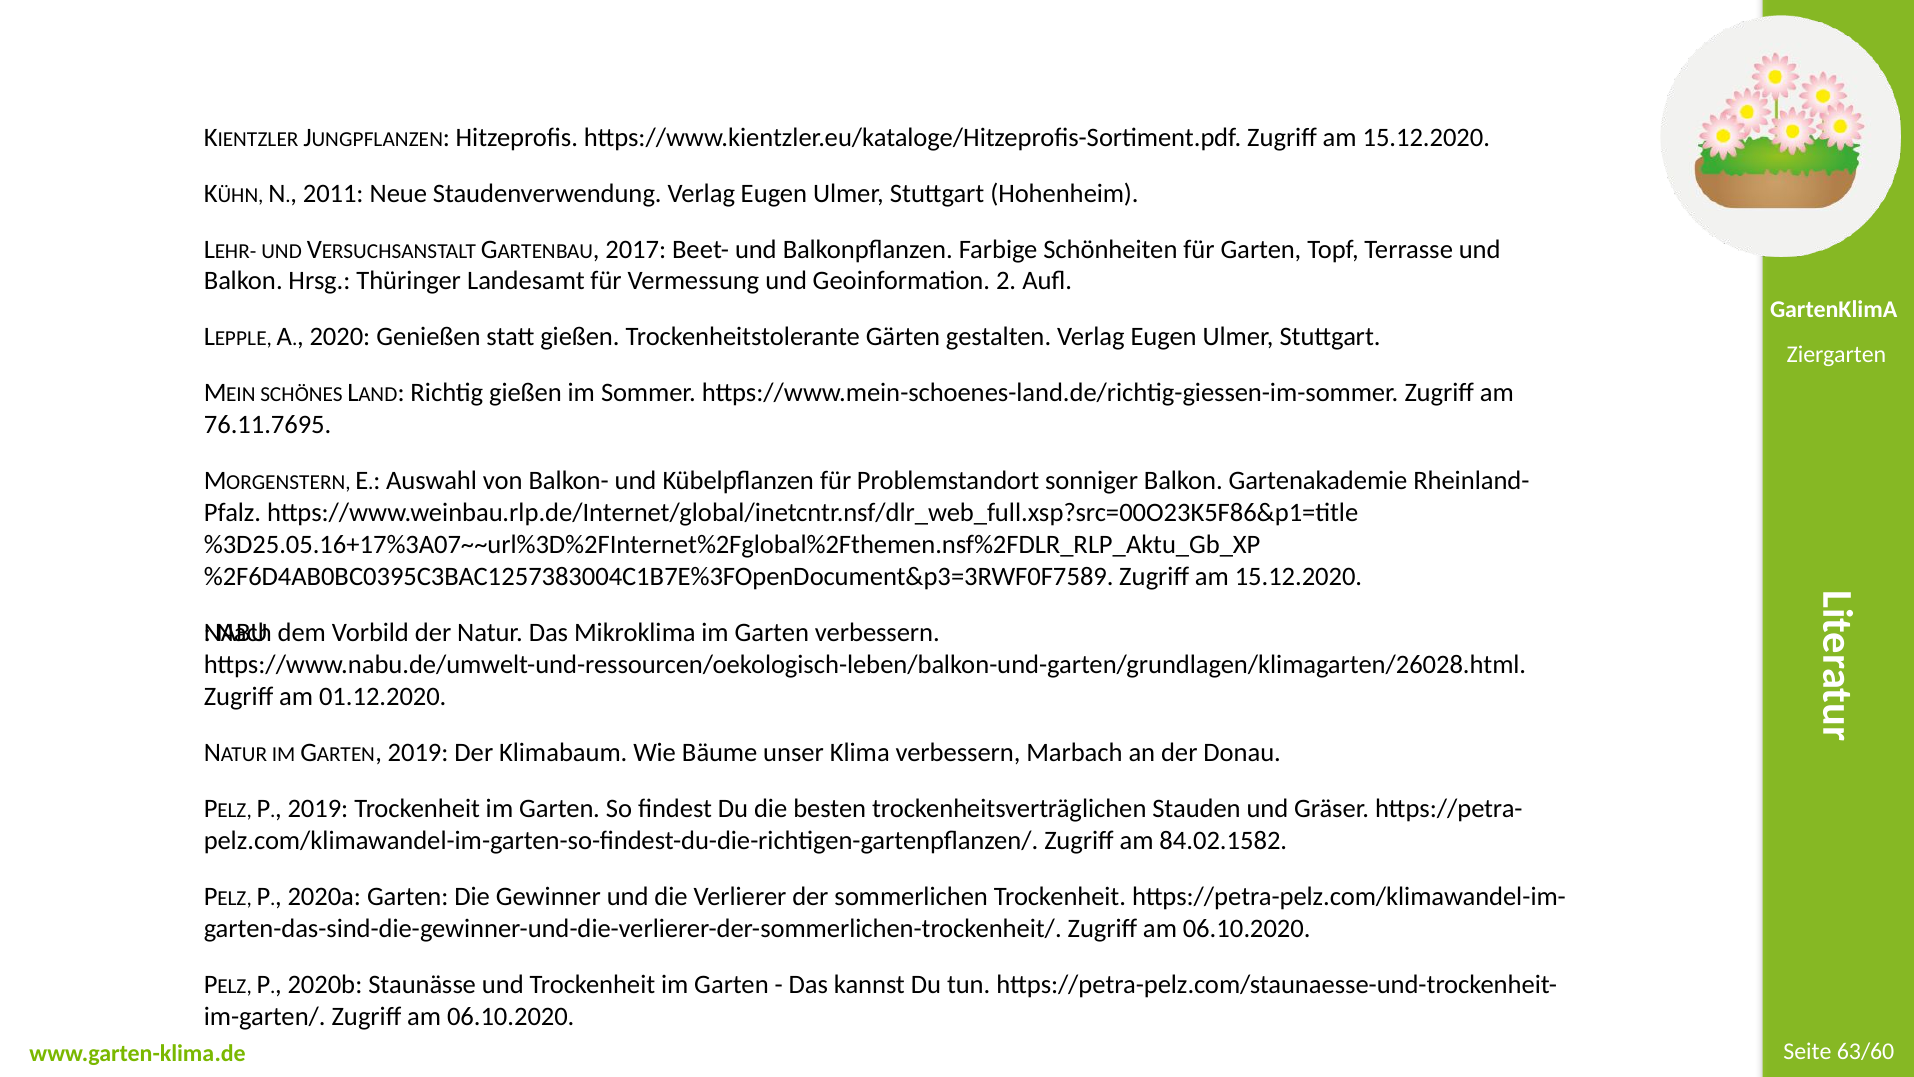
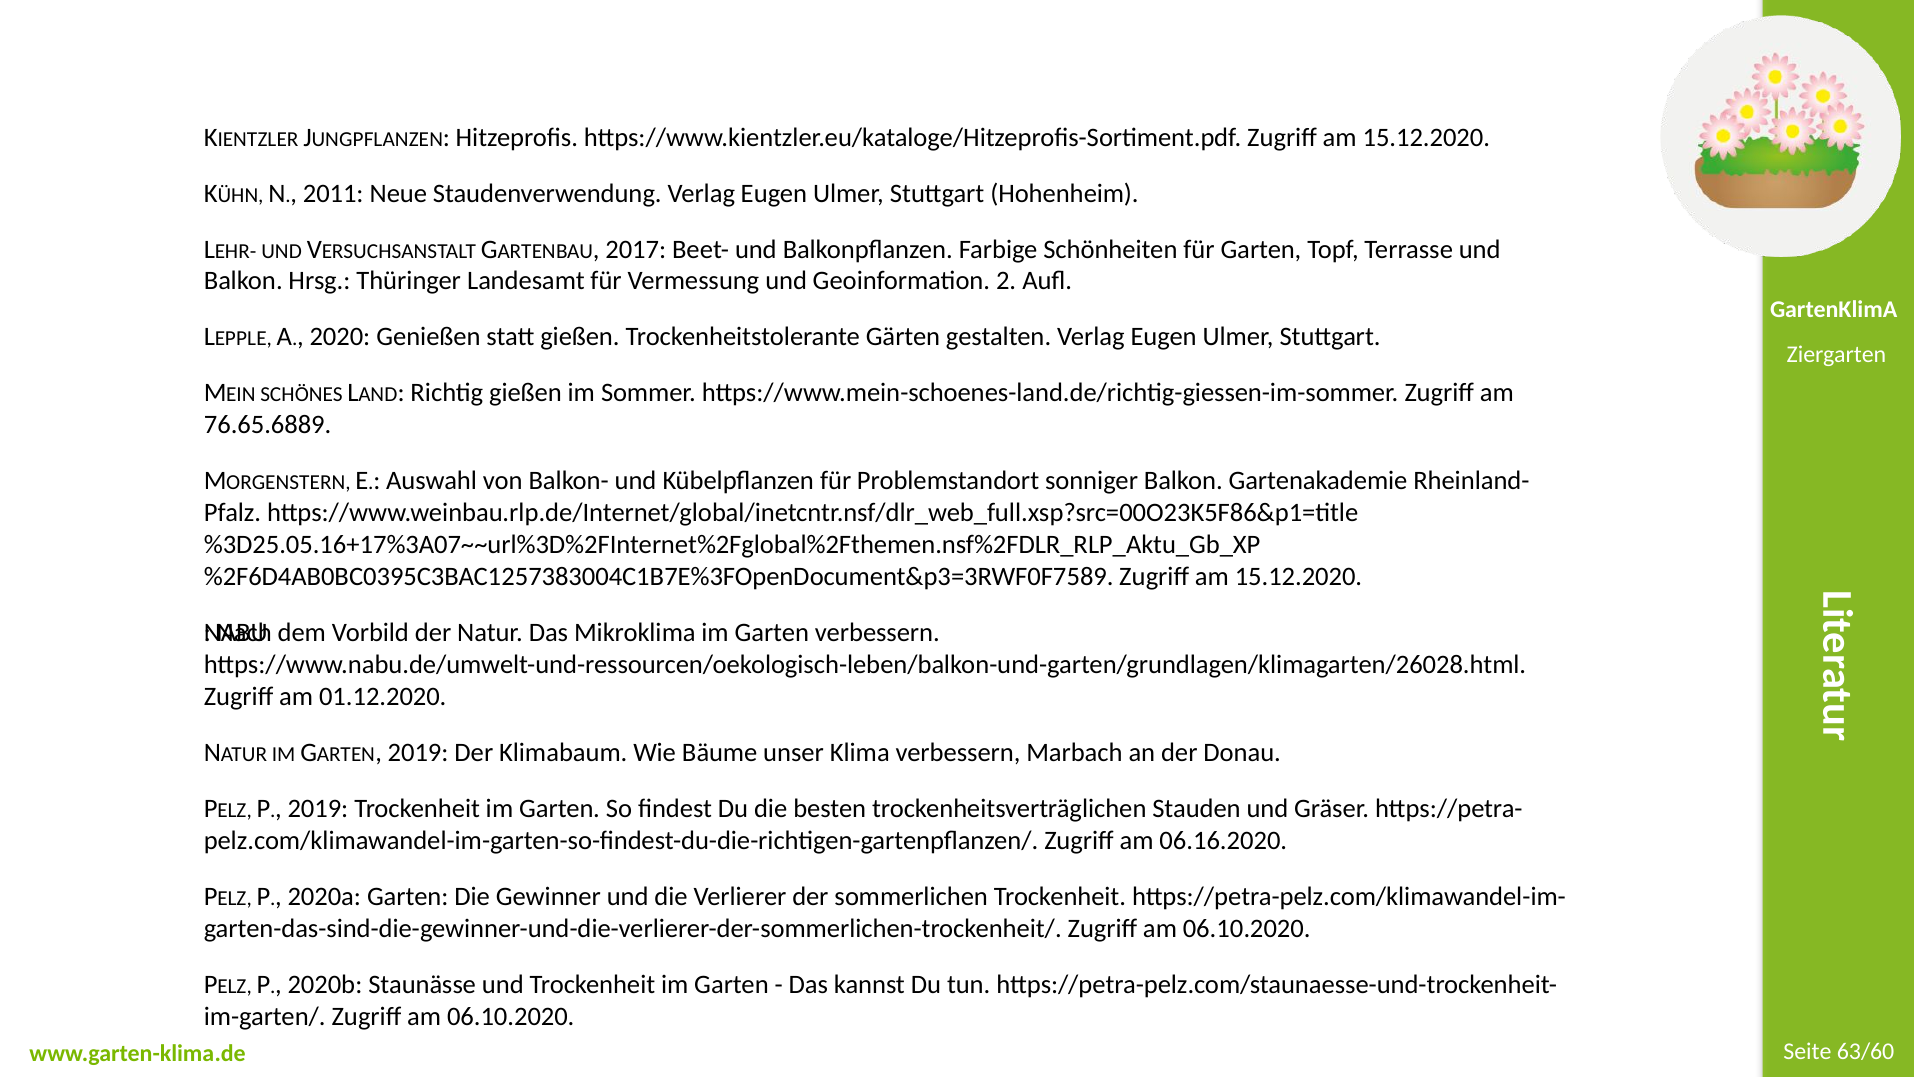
76.11.7695: 76.11.7695 -> 76.65.6889
84.02.1582: 84.02.1582 -> 06.16.2020
